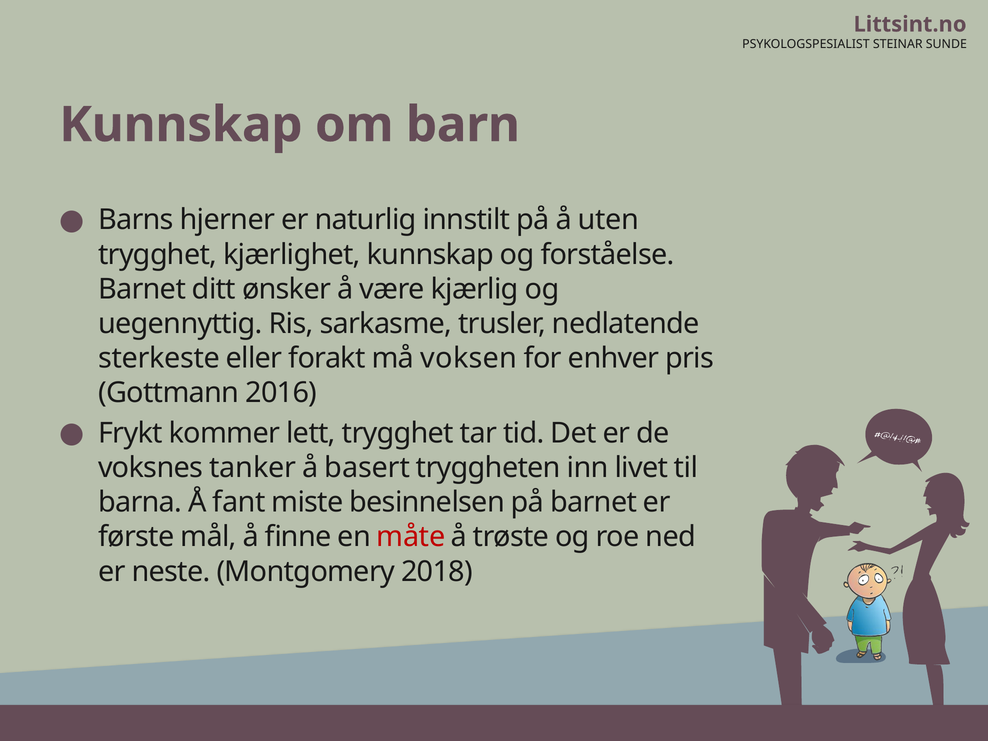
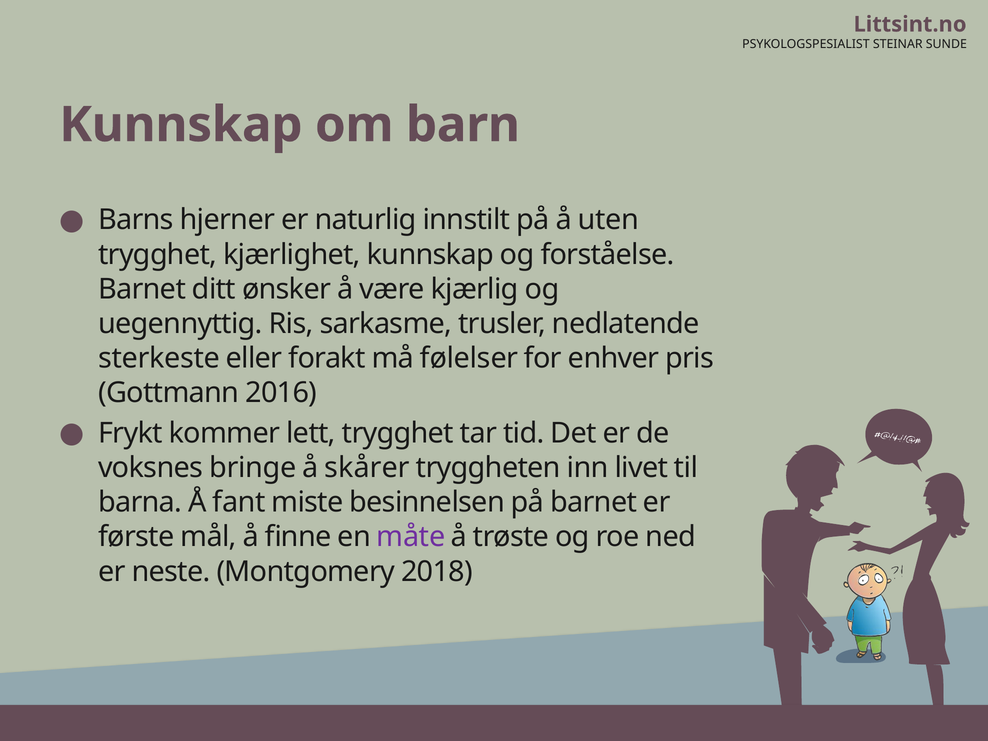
voksen: voksen -> følelser
tanker: tanker -> bringe
basert: basert -> skårer
måte colour: red -> purple
